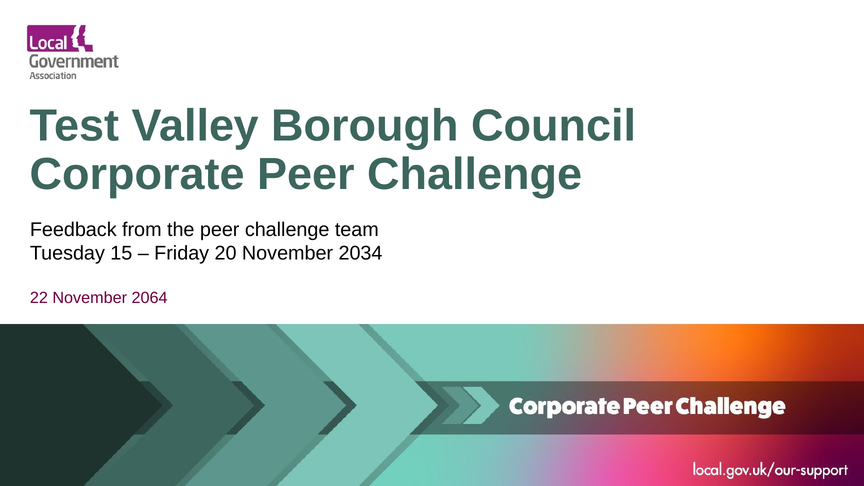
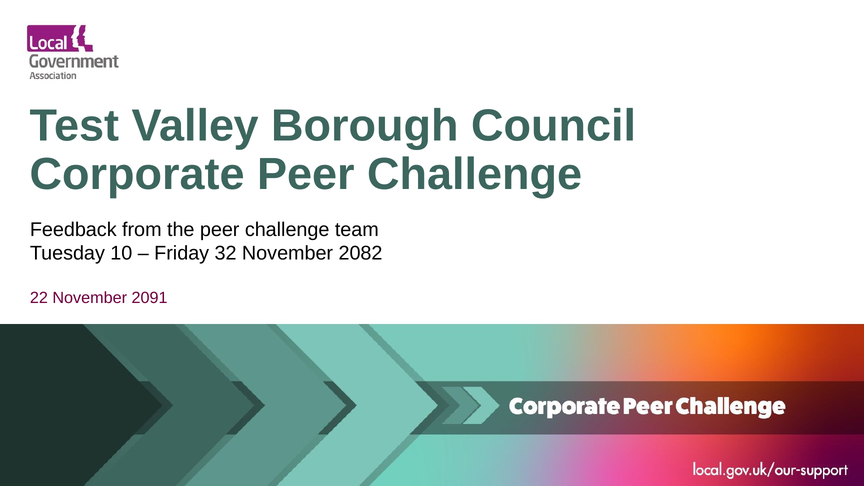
15: 15 -> 10
20: 20 -> 32
2034: 2034 -> 2082
2064: 2064 -> 2091
